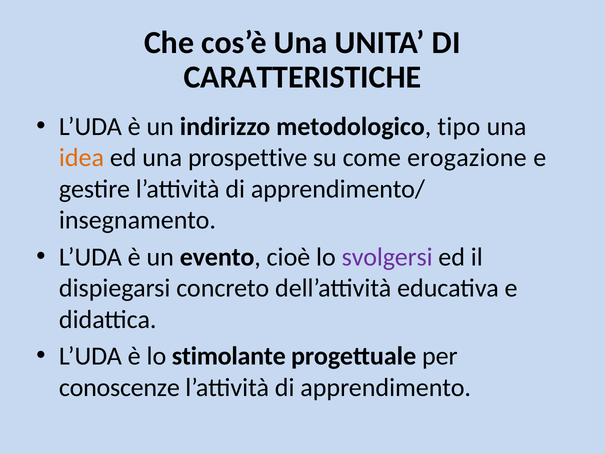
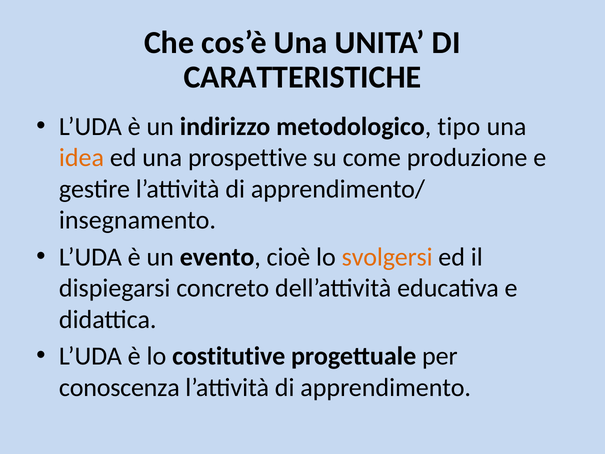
erogazione: erogazione -> produzione
svolgersi colour: purple -> orange
stimolante: stimolante -> costitutive
conoscenze: conoscenze -> conoscenza
